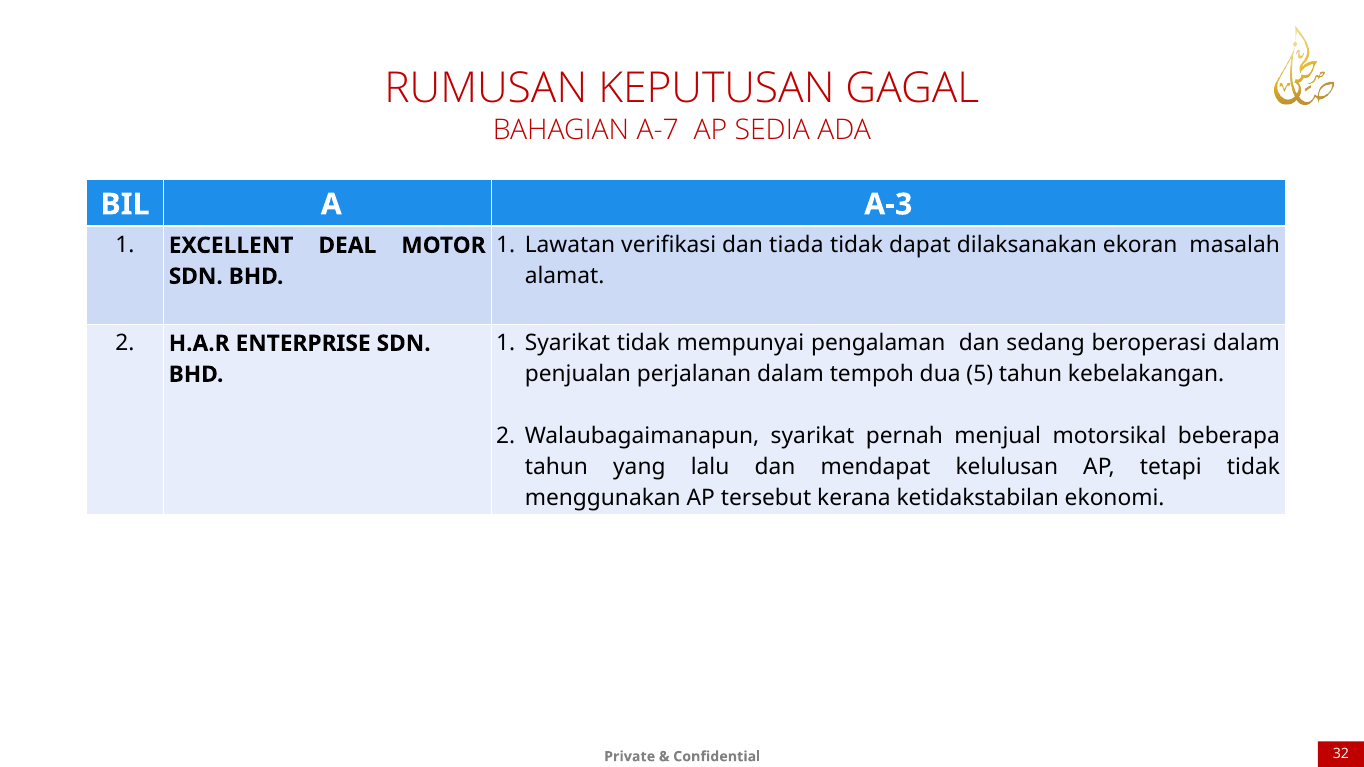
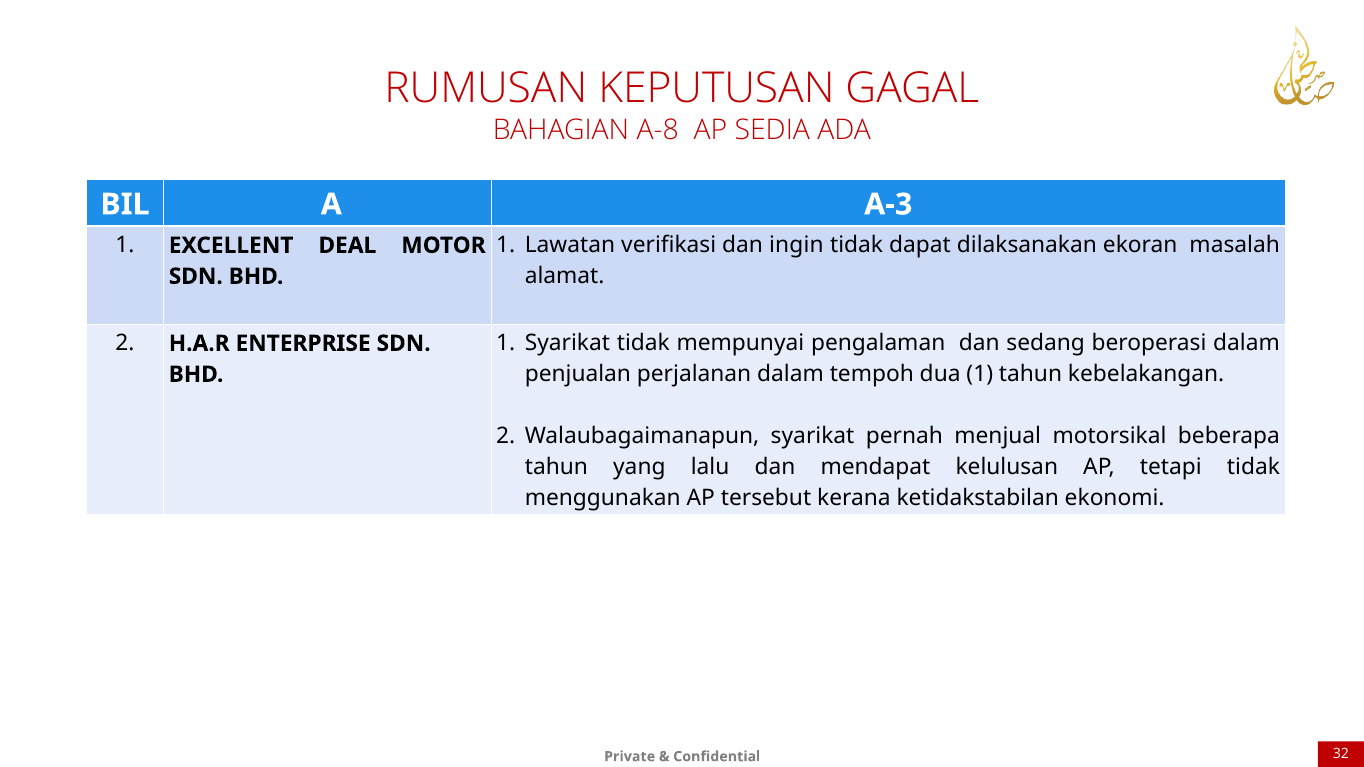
A-7: A-7 -> A-8
tiada: tiada -> ingin
dua 5: 5 -> 1
